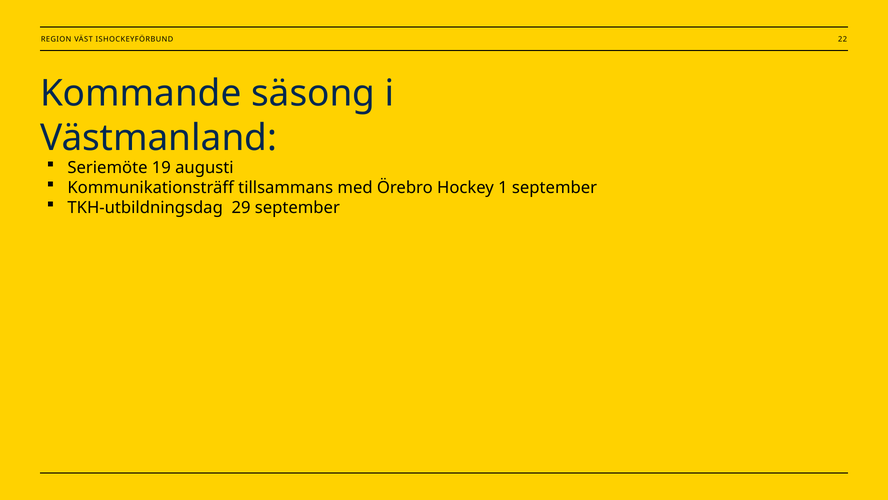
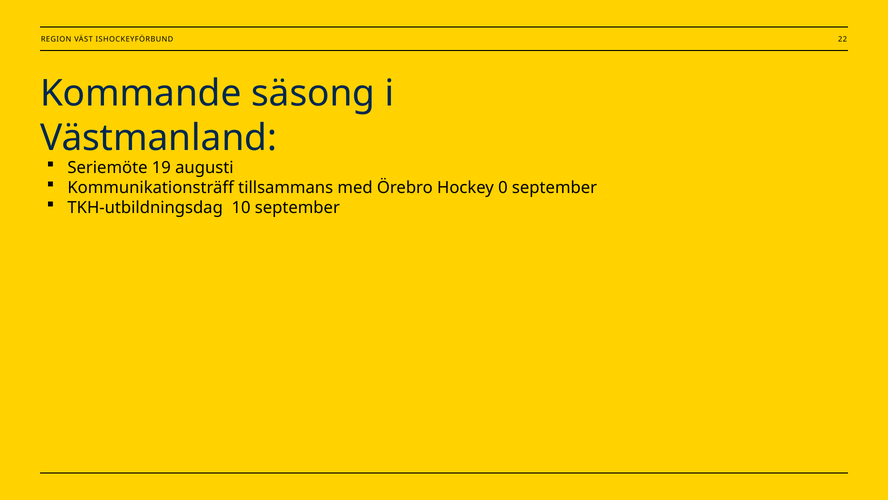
1: 1 -> 0
29: 29 -> 10
